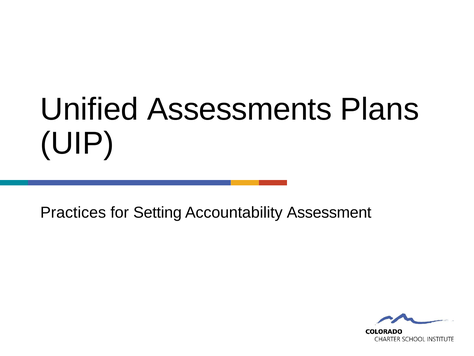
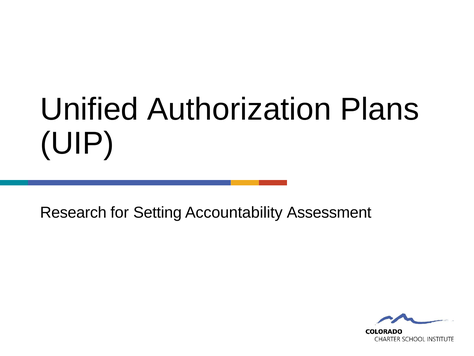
Assessments: Assessments -> Authorization
Practices: Practices -> Research
